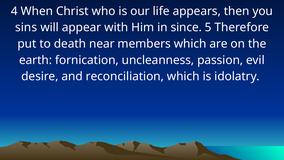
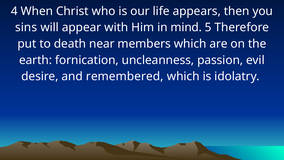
since: since -> mind
reconciliation: reconciliation -> remembered
